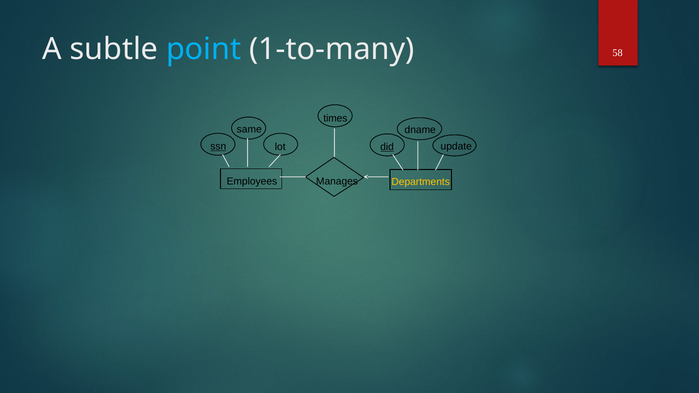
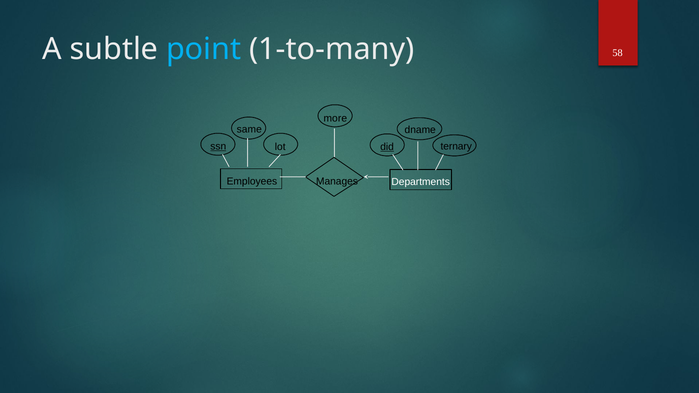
times: times -> more
update: update -> ternary
Departments colour: yellow -> white
